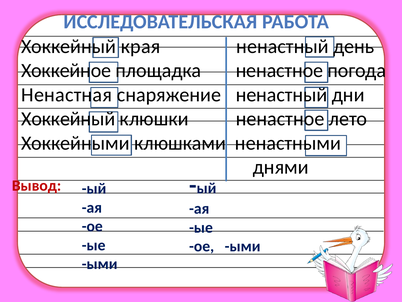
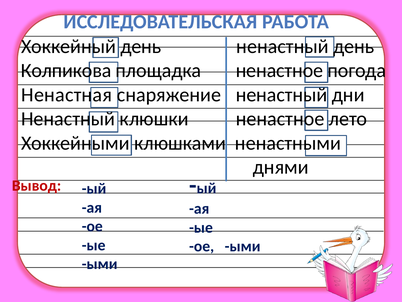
Хоккейный края: края -> день
Хоккейное: Хоккейное -> Колпикова
Хоккейный at (68, 119): Хоккейный -> Ненастный
